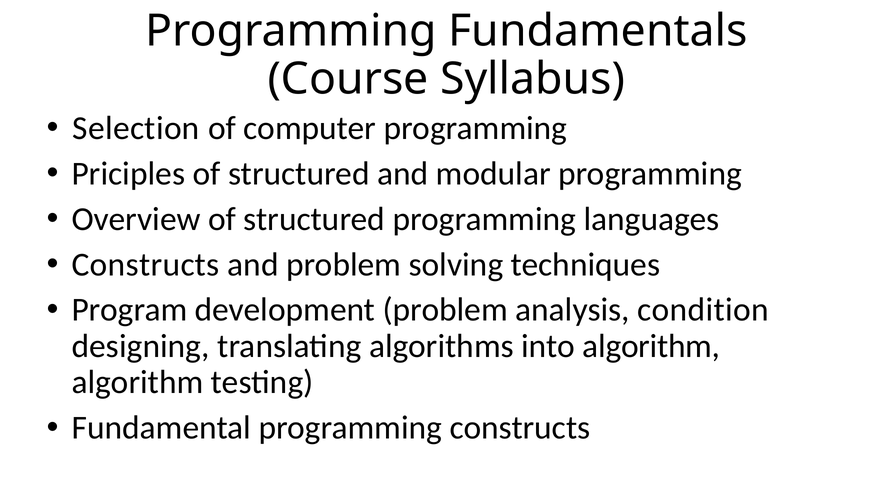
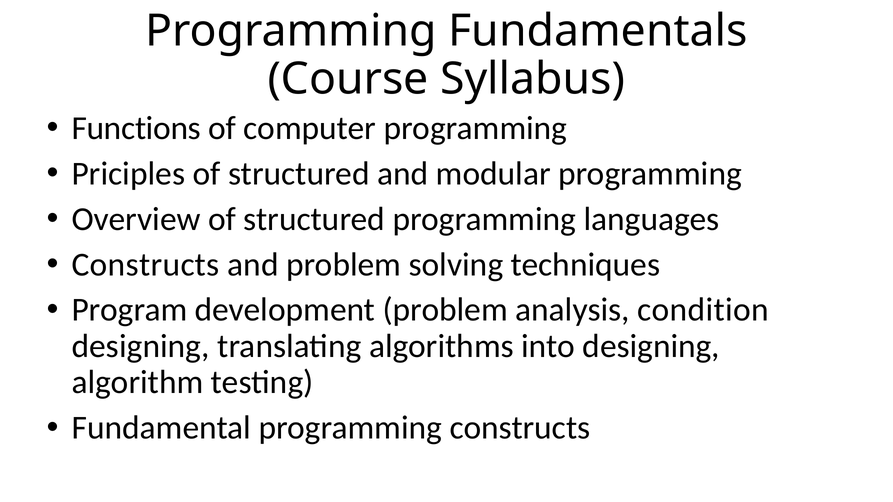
Selection: Selection -> Functions
into algorithm: algorithm -> designing
